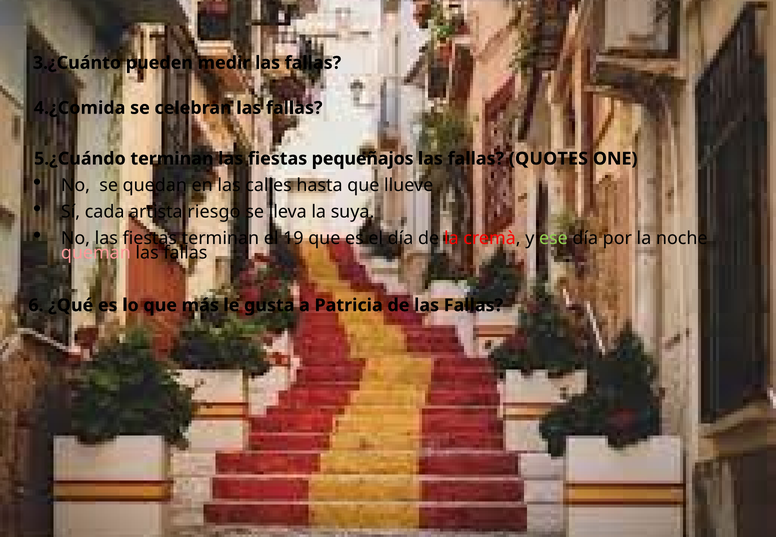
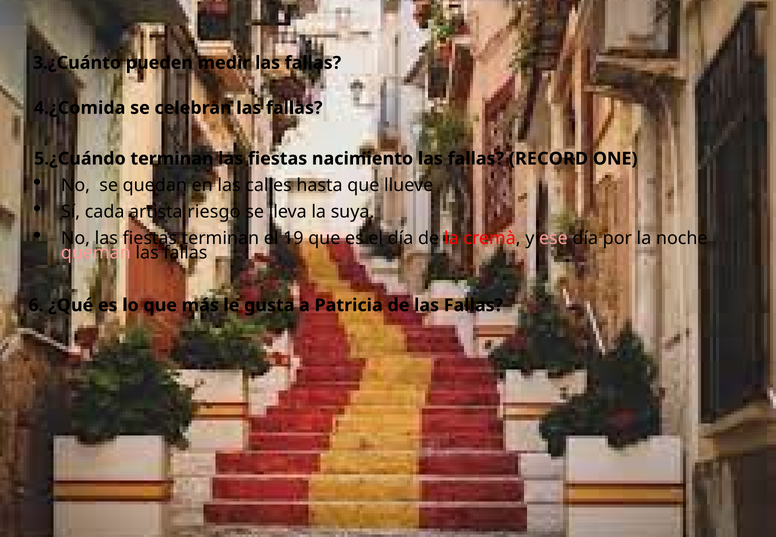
pequeñajos: pequeñajos -> nacimiento
QUOTES: QUOTES -> RECORD
ese colour: light green -> pink
